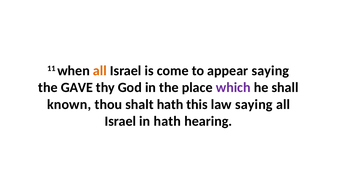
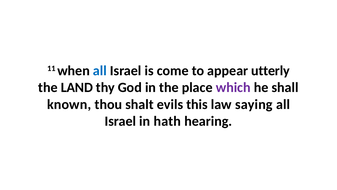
all at (100, 70) colour: orange -> blue
appear saying: saying -> utterly
GAVE: GAVE -> LAND
shalt hath: hath -> evils
